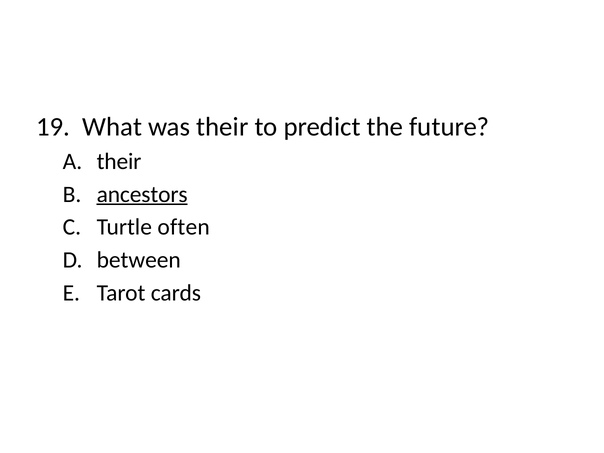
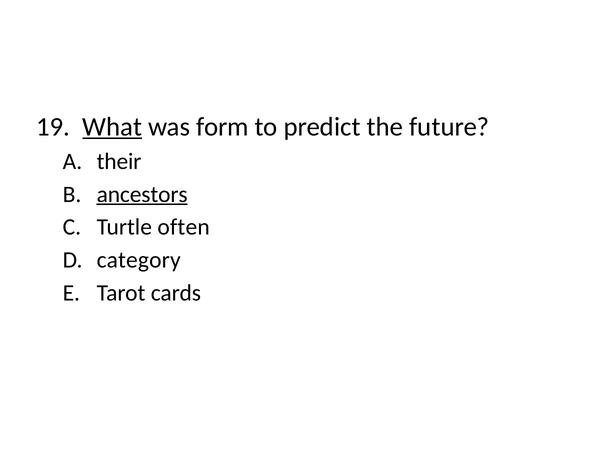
What underline: none -> present
was their: their -> form
between: between -> category
